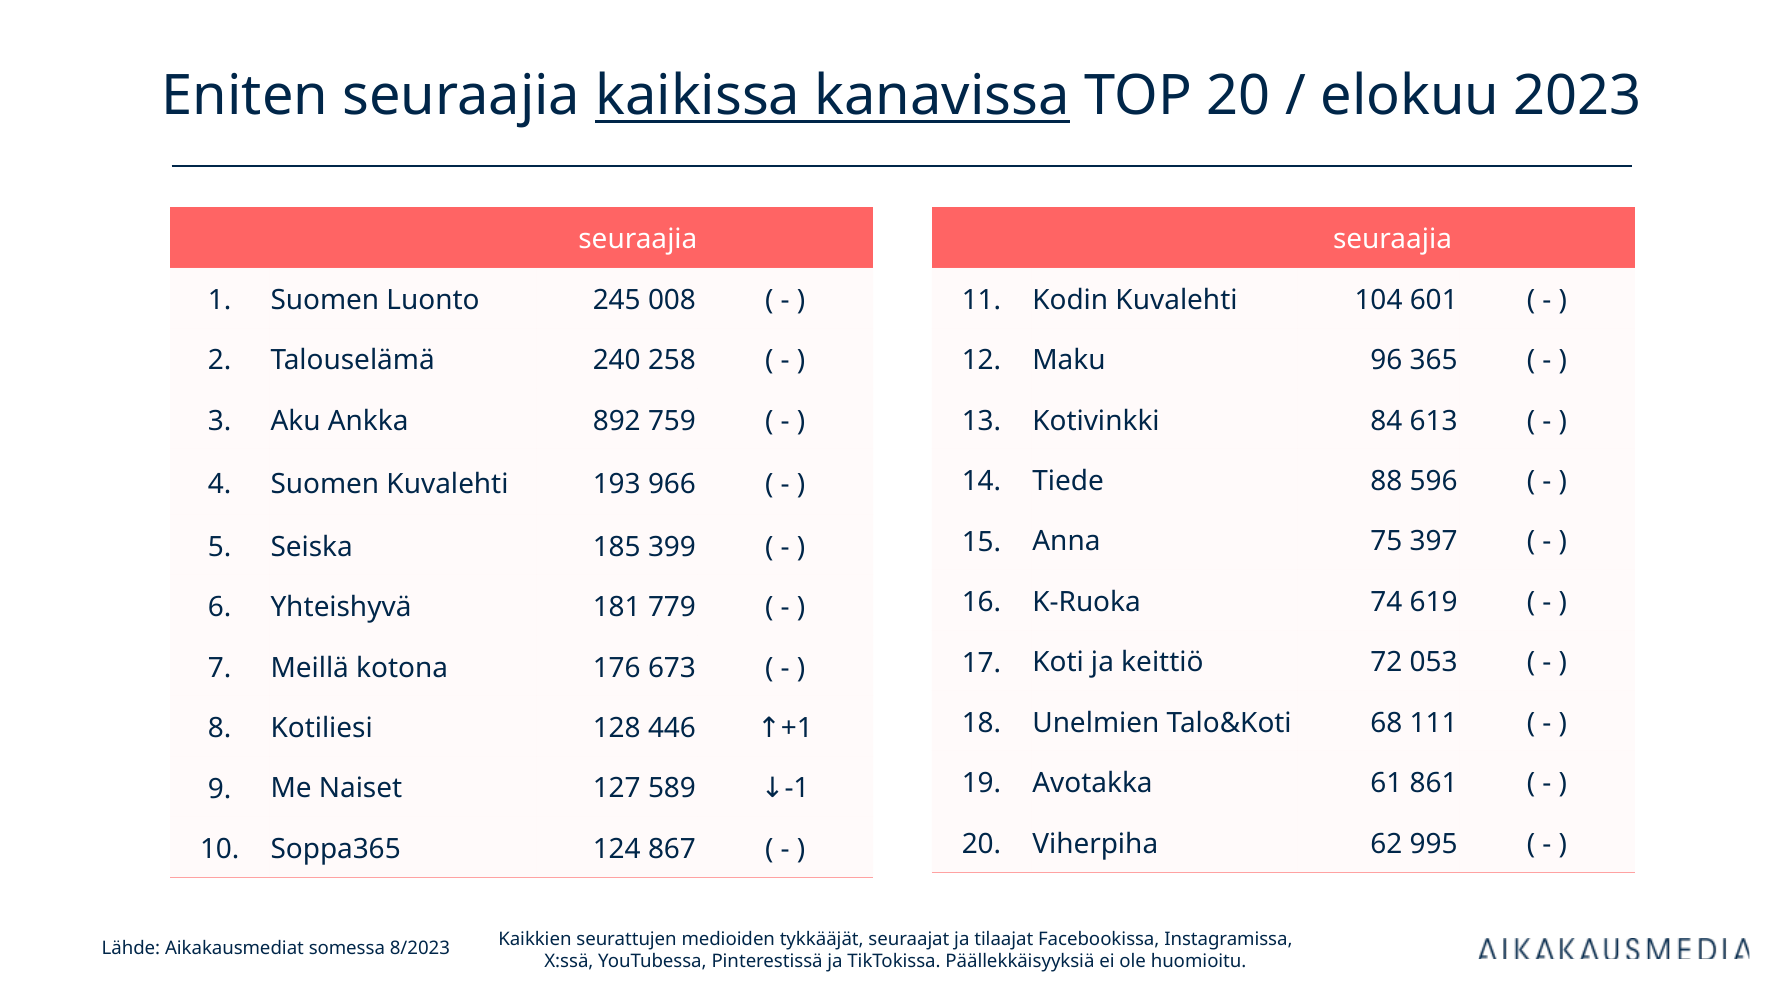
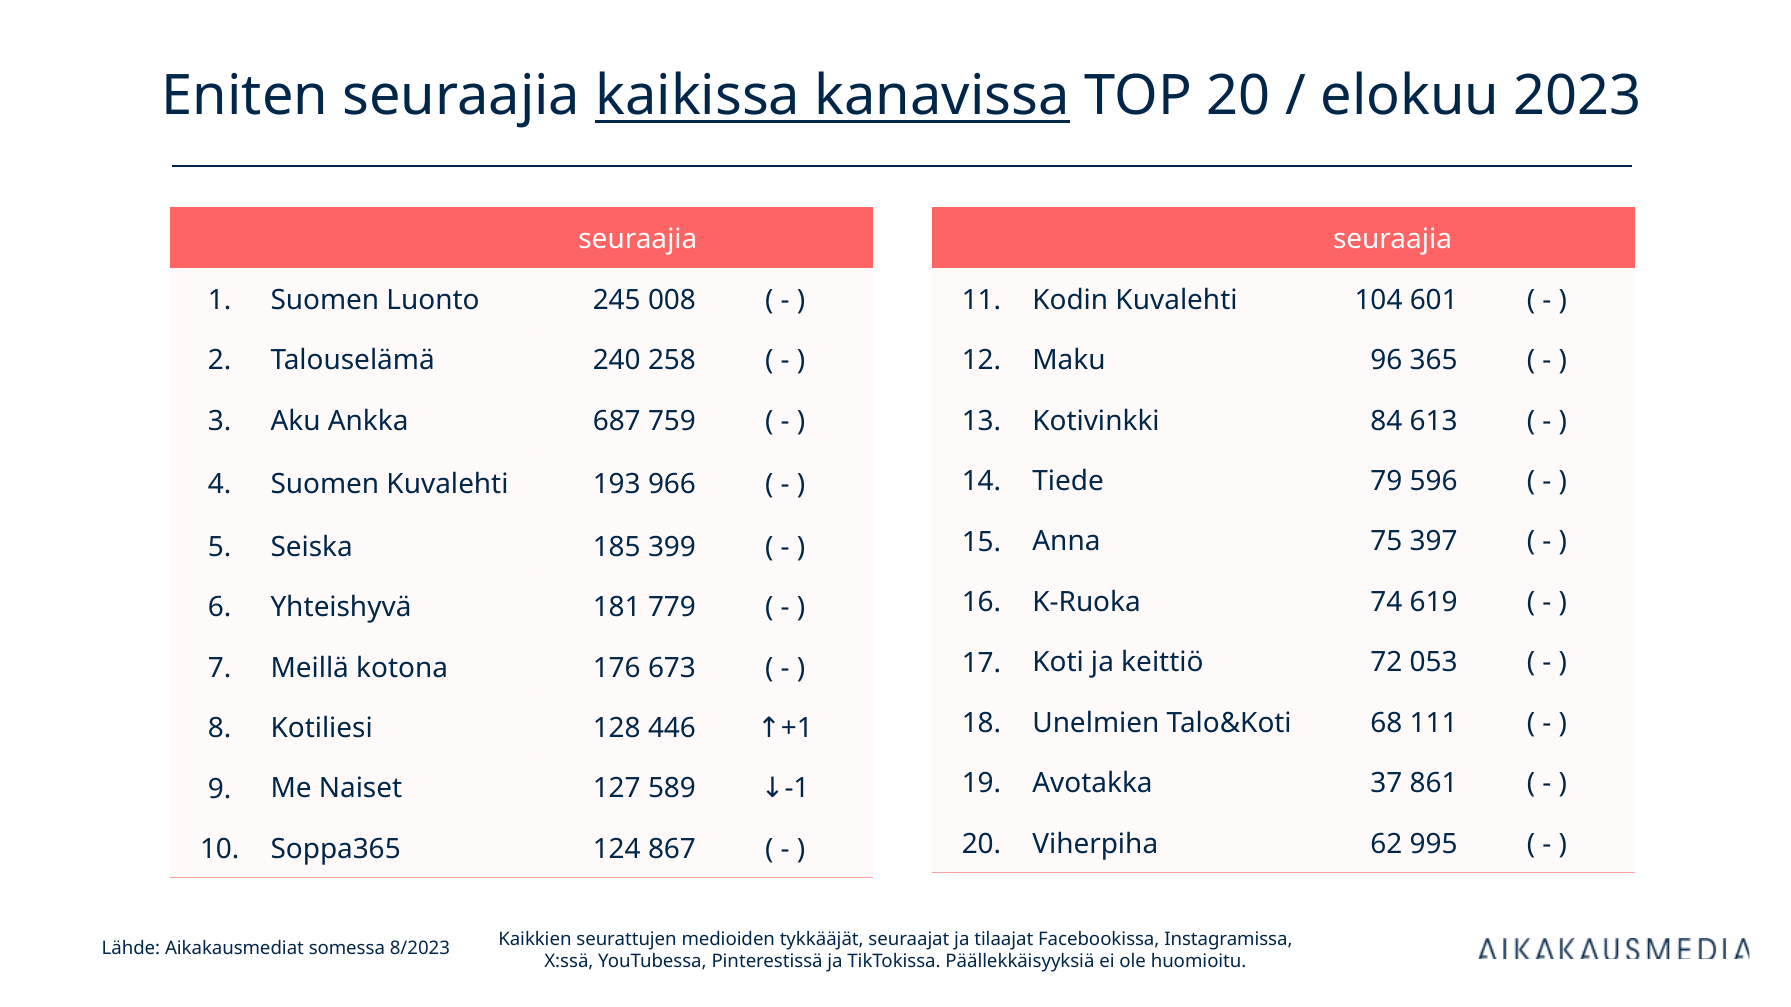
892: 892 -> 687
88: 88 -> 79
61: 61 -> 37
